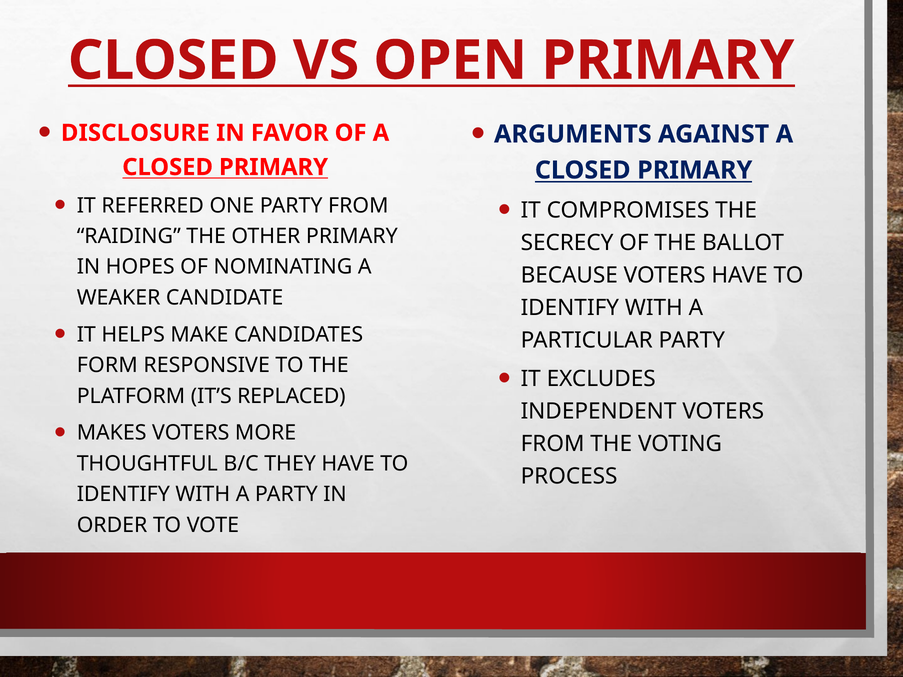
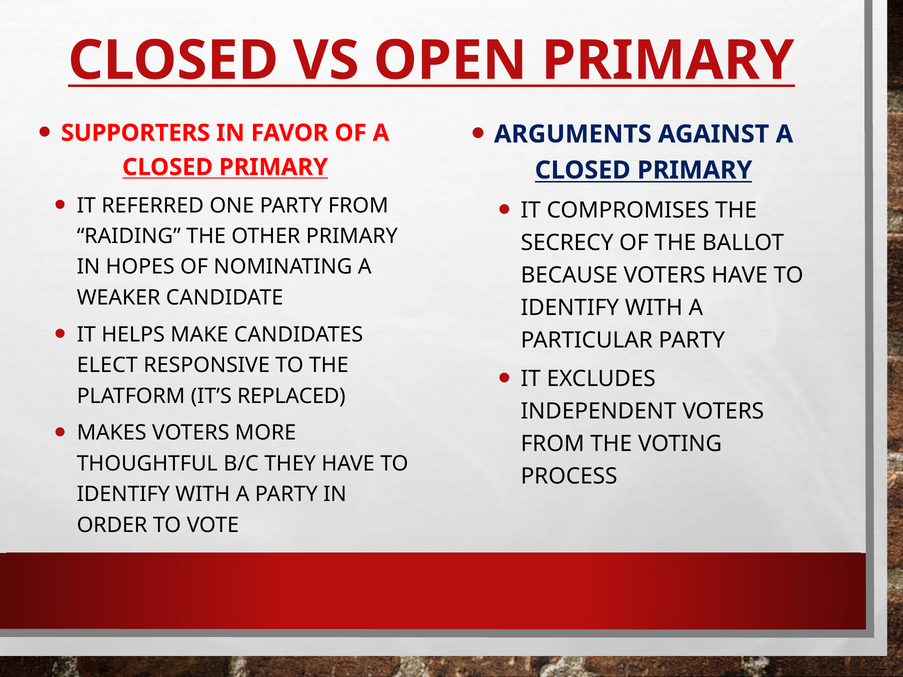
DISCLOSURE: DISCLOSURE -> SUPPORTERS
FORM: FORM -> ELECT
